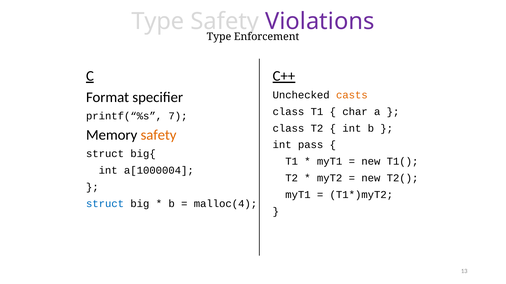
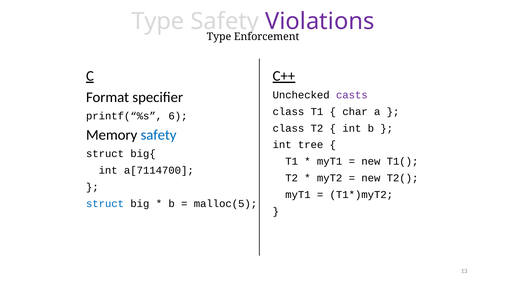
casts colour: orange -> purple
7: 7 -> 6
safety at (159, 135) colour: orange -> blue
pass: pass -> tree
a[1000004: a[1000004 -> a[7114700
malloc(4: malloc(4 -> malloc(5
